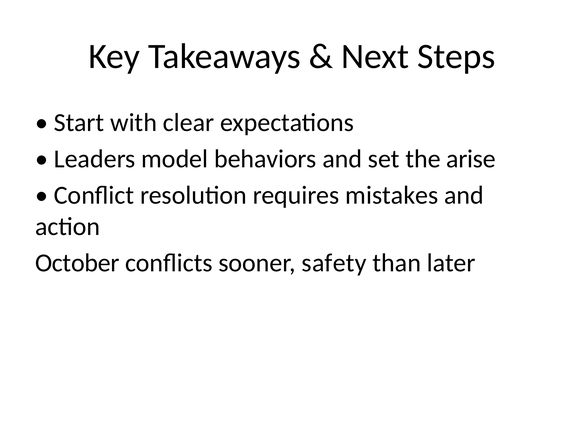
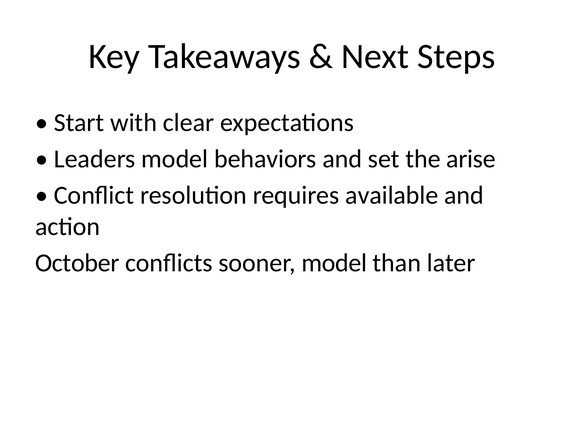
mistakes: mistakes -> available
sooner safety: safety -> model
